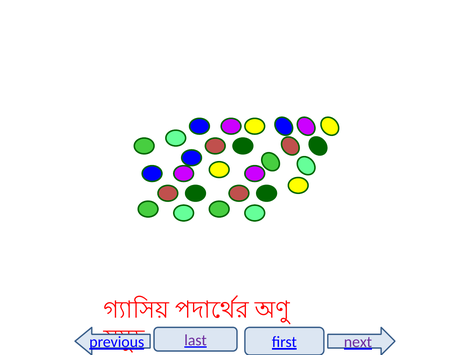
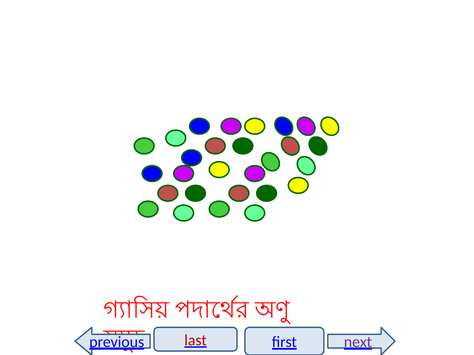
last colour: purple -> red
